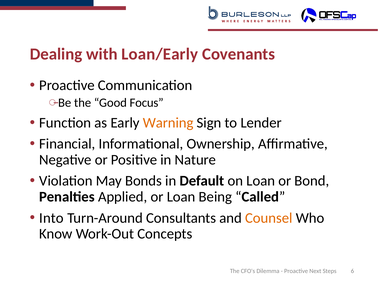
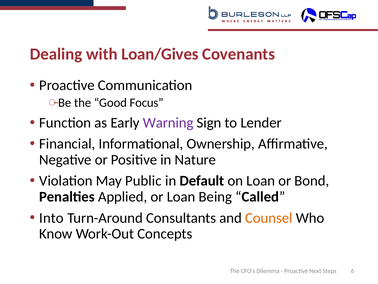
Loan/Early: Loan/Early -> Loan/Gives
Warning colour: orange -> purple
Bonds: Bonds -> Public
